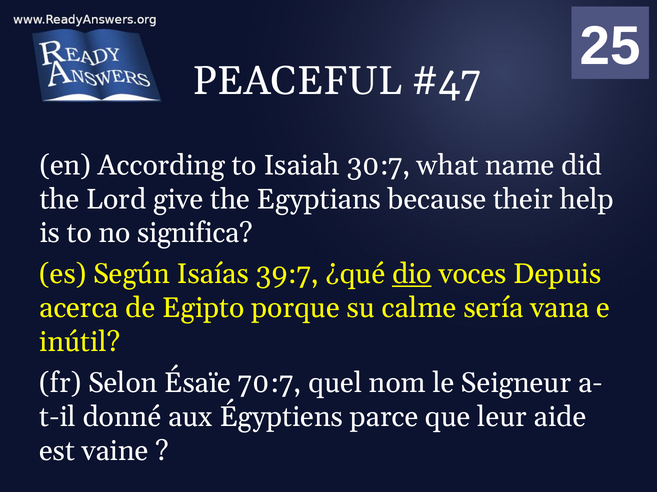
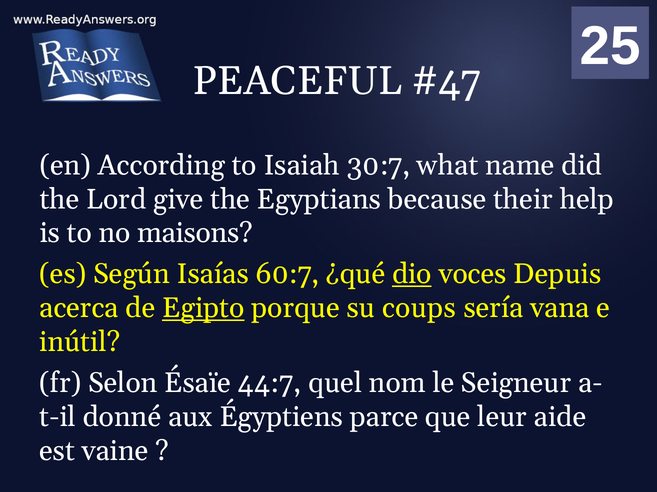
significa: significa -> maisons
39:7: 39:7 -> 60:7
Egipto underline: none -> present
calme: calme -> coups
70:7: 70:7 -> 44:7
